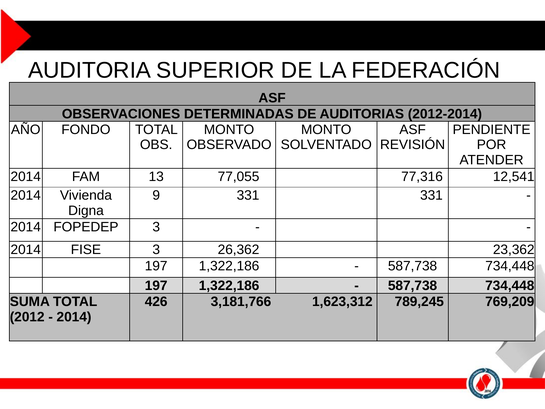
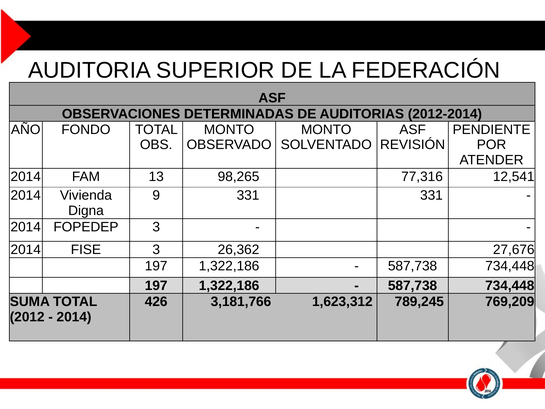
77,055: 77,055 -> 98,265
23,362: 23,362 -> 27,676
